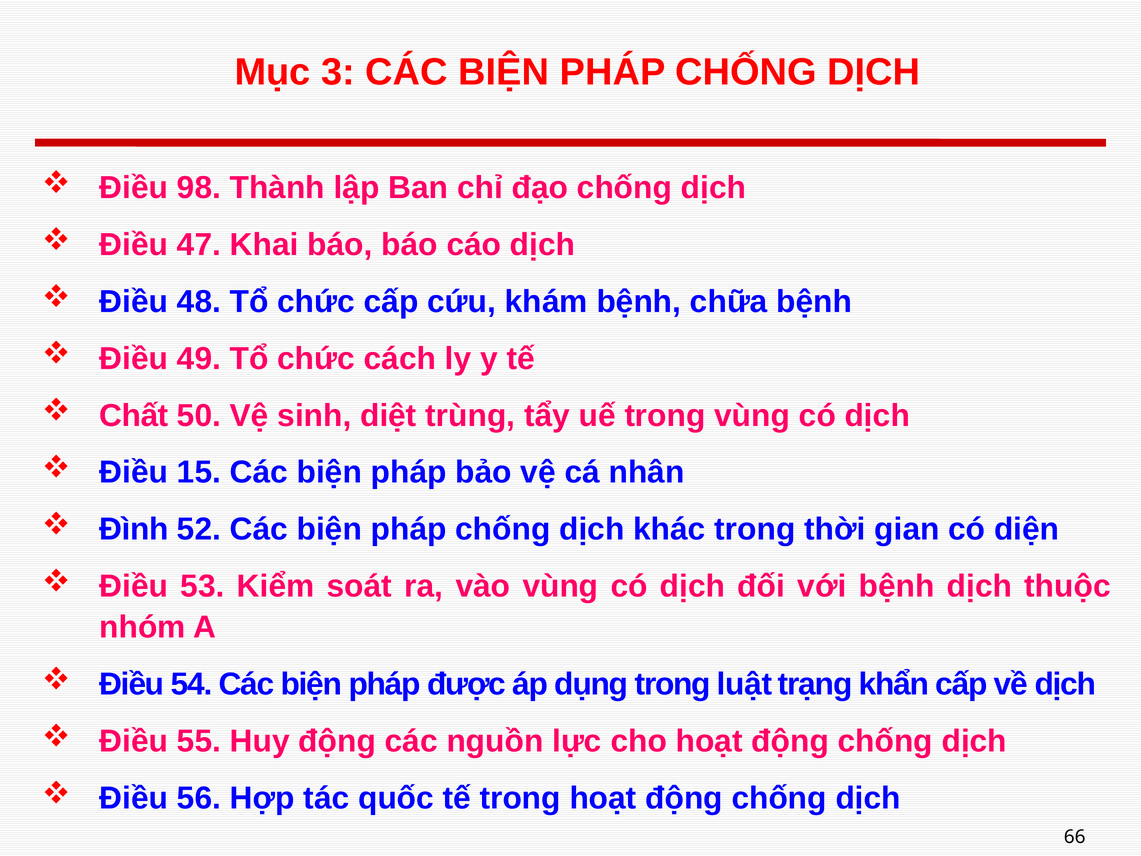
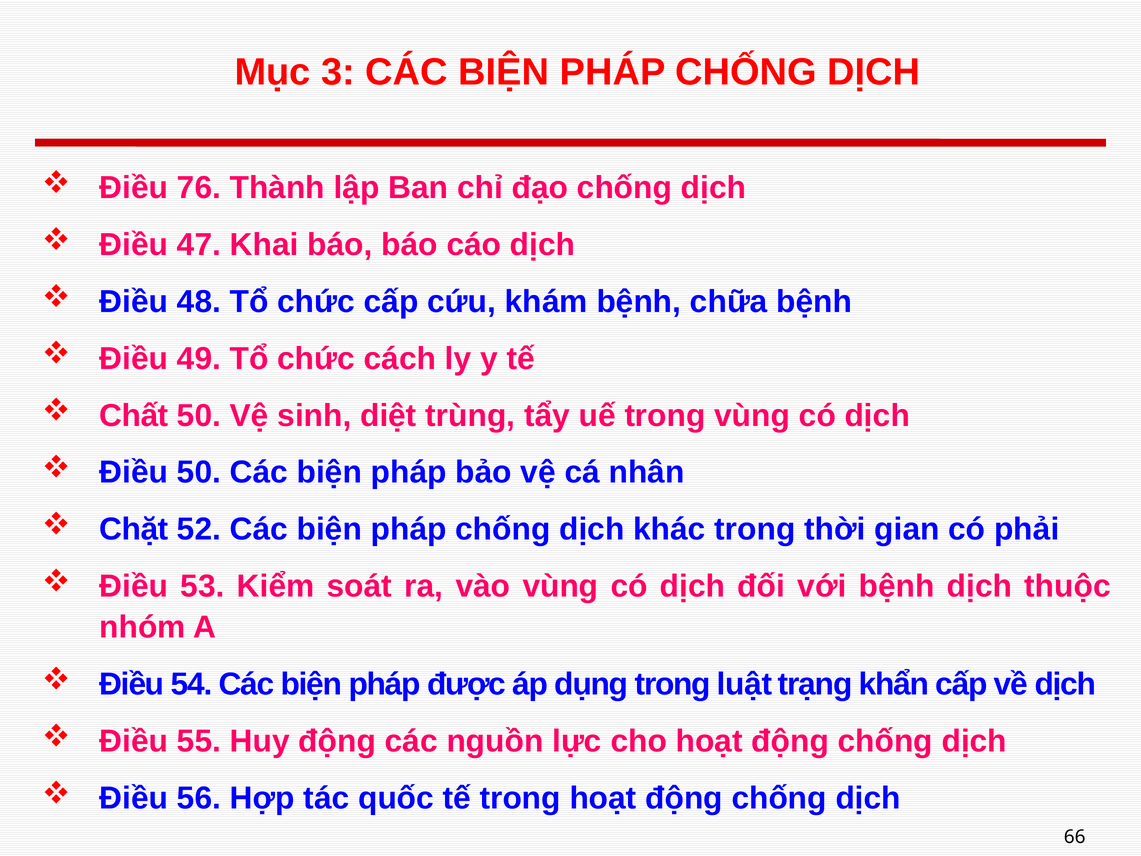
98: 98 -> 76
Điều 15: 15 -> 50
Đình: Đình -> Chặt
diện: diện -> phải
